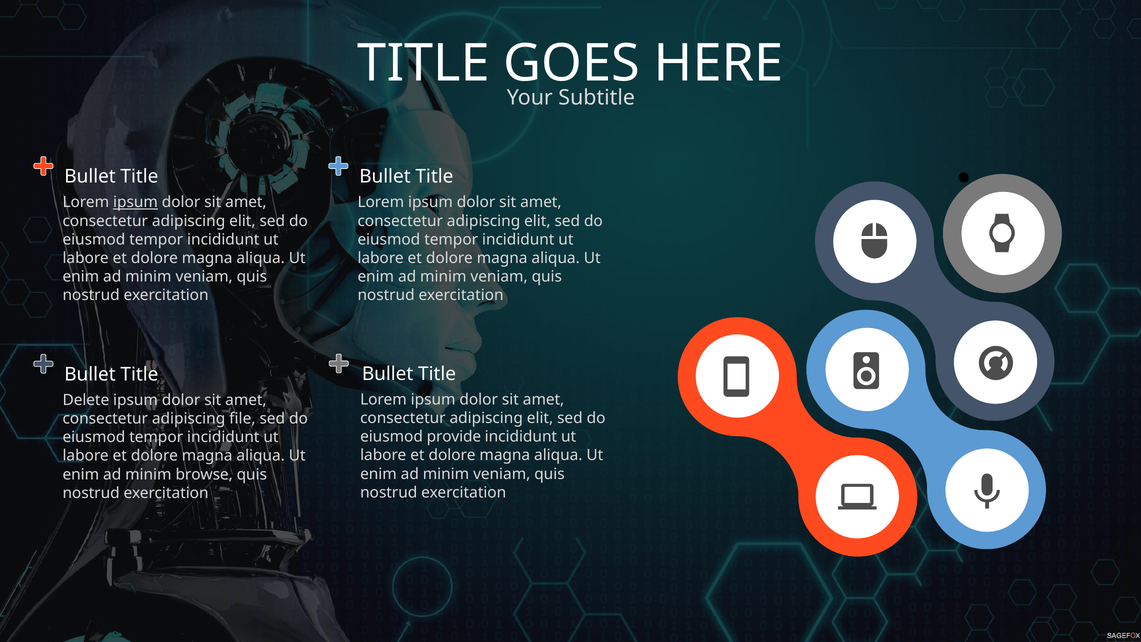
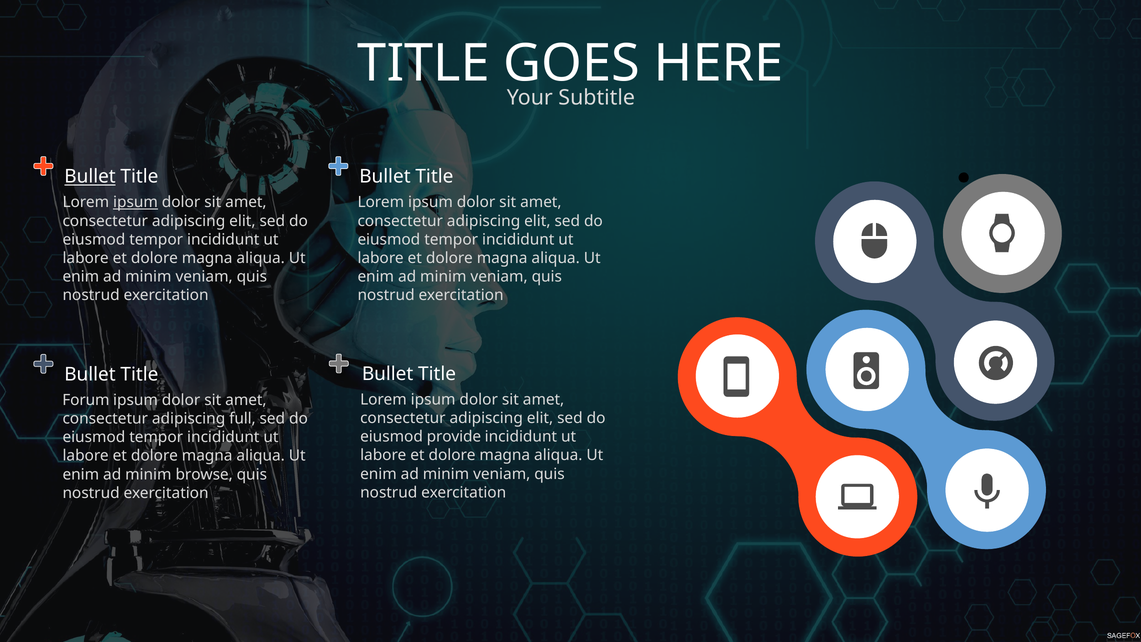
Bullet at (90, 177) underline: none -> present
Delete: Delete -> Forum
file: file -> full
